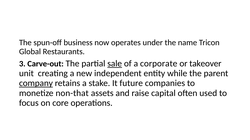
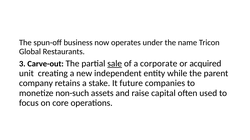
takeover: takeover -> acquired
company underline: present -> none
non-that: non-that -> non-such
